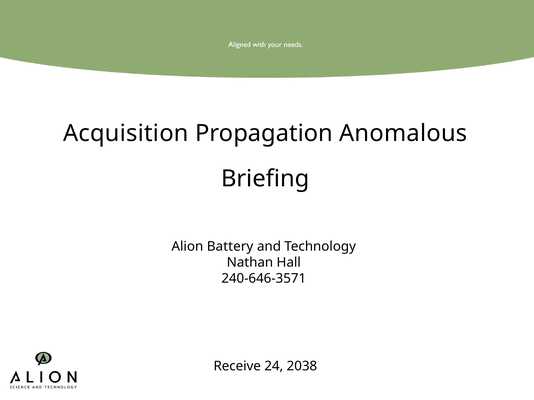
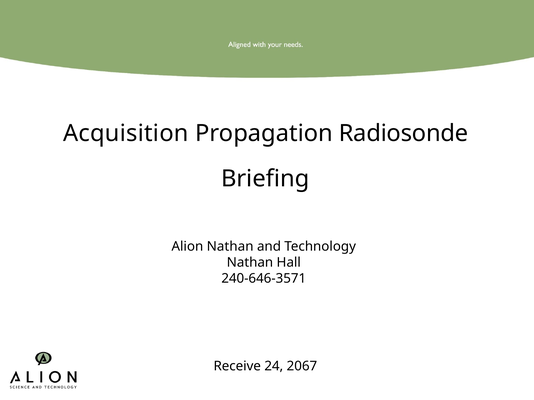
Anomalous: Anomalous -> Radiosonde
Alion Battery: Battery -> Nathan
2038: 2038 -> 2067
